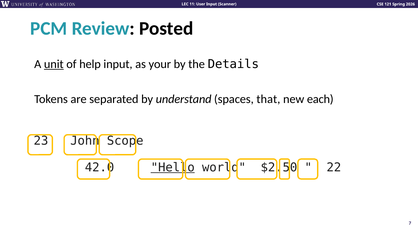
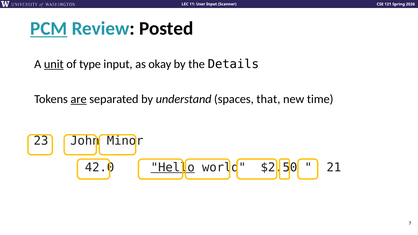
PCM underline: none -> present
help: help -> type
your: your -> okay
are underline: none -> present
each: each -> time
Scope: Scope -> Minor
22: 22 -> 21
